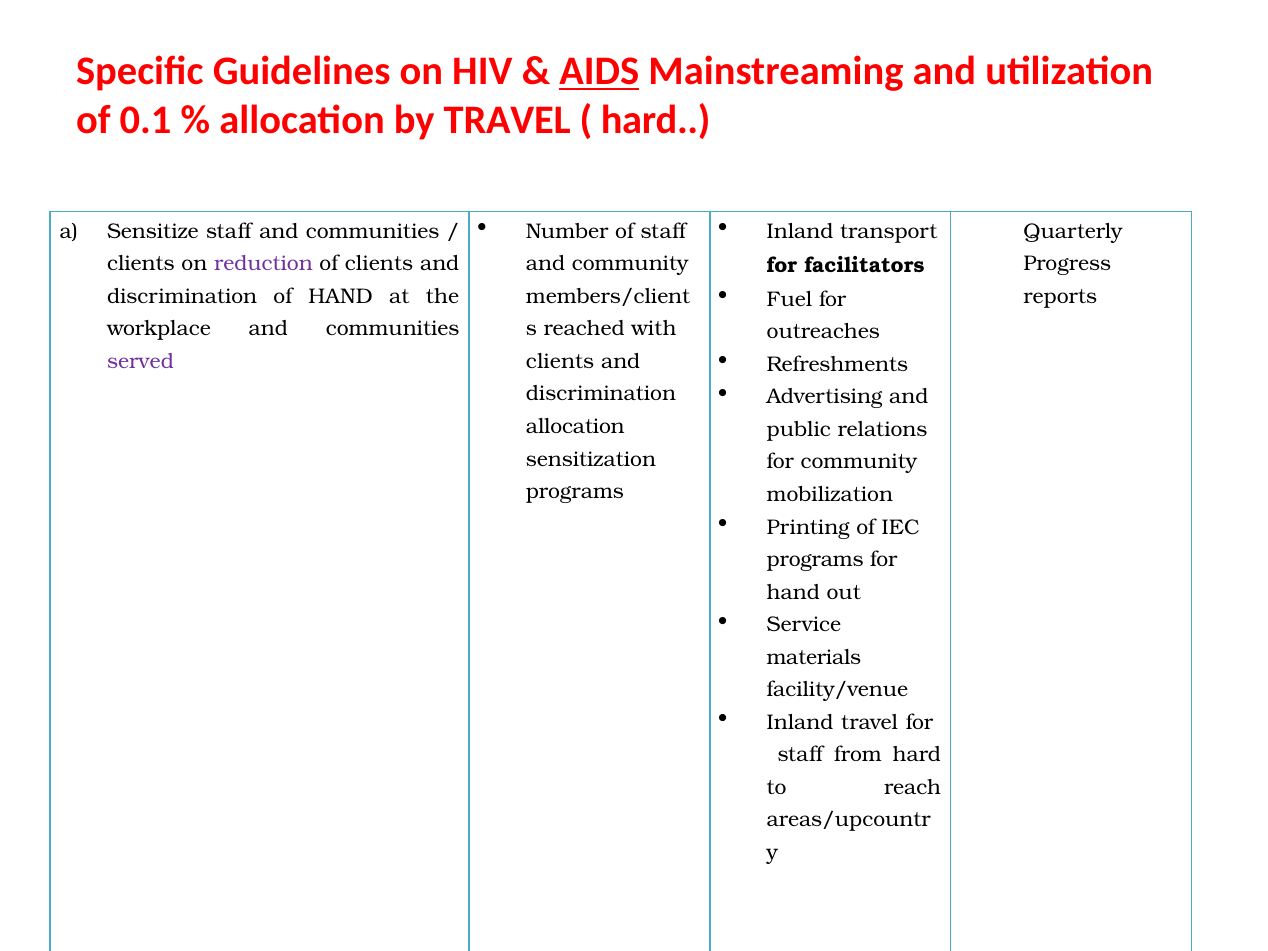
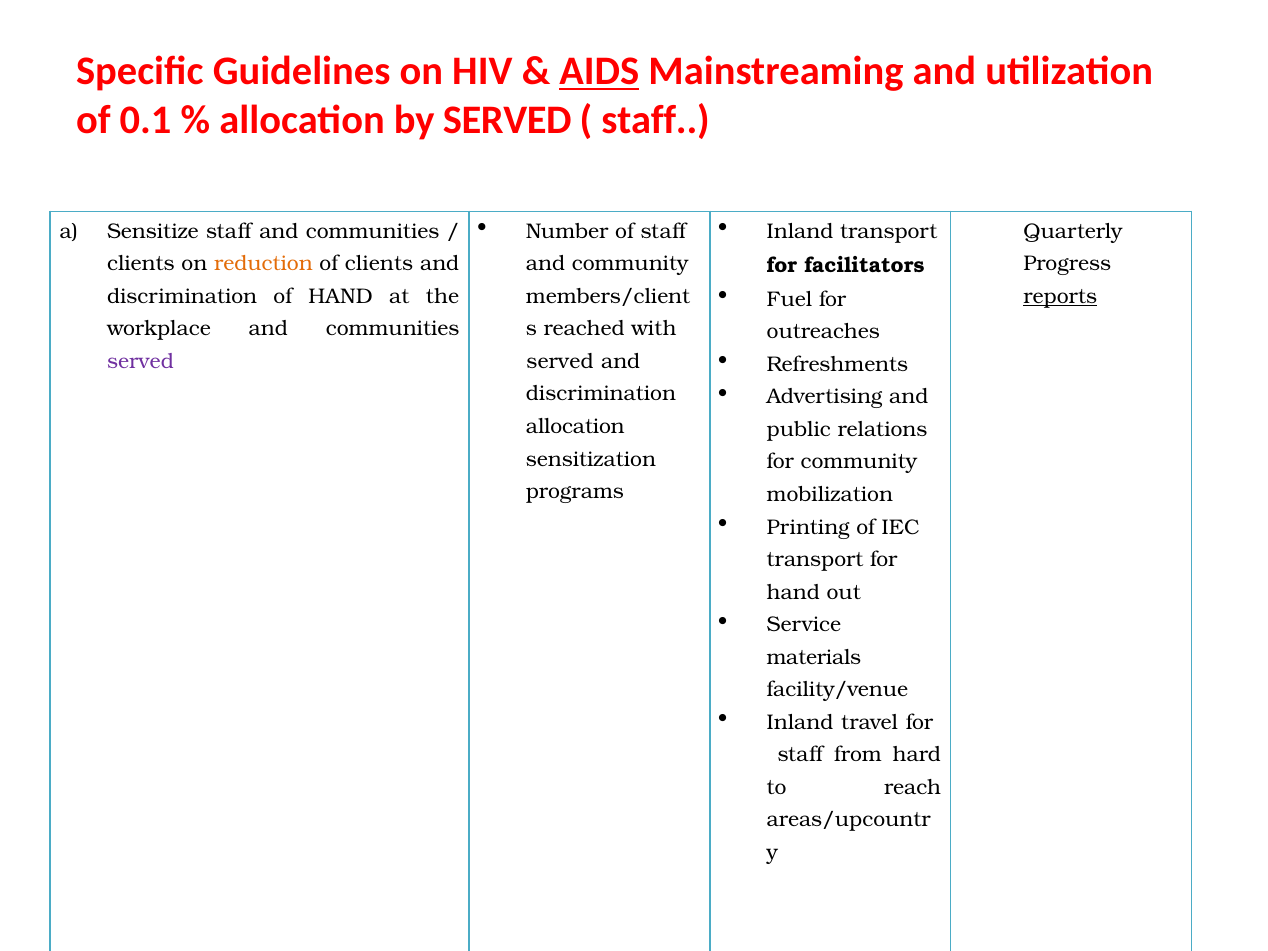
by TRAVEL: TRAVEL -> SERVED
hard at (656, 120): hard -> staff
reduction colour: purple -> orange
reports underline: none -> present
clients at (560, 361): clients -> served
programs at (815, 560): programs -> transport
